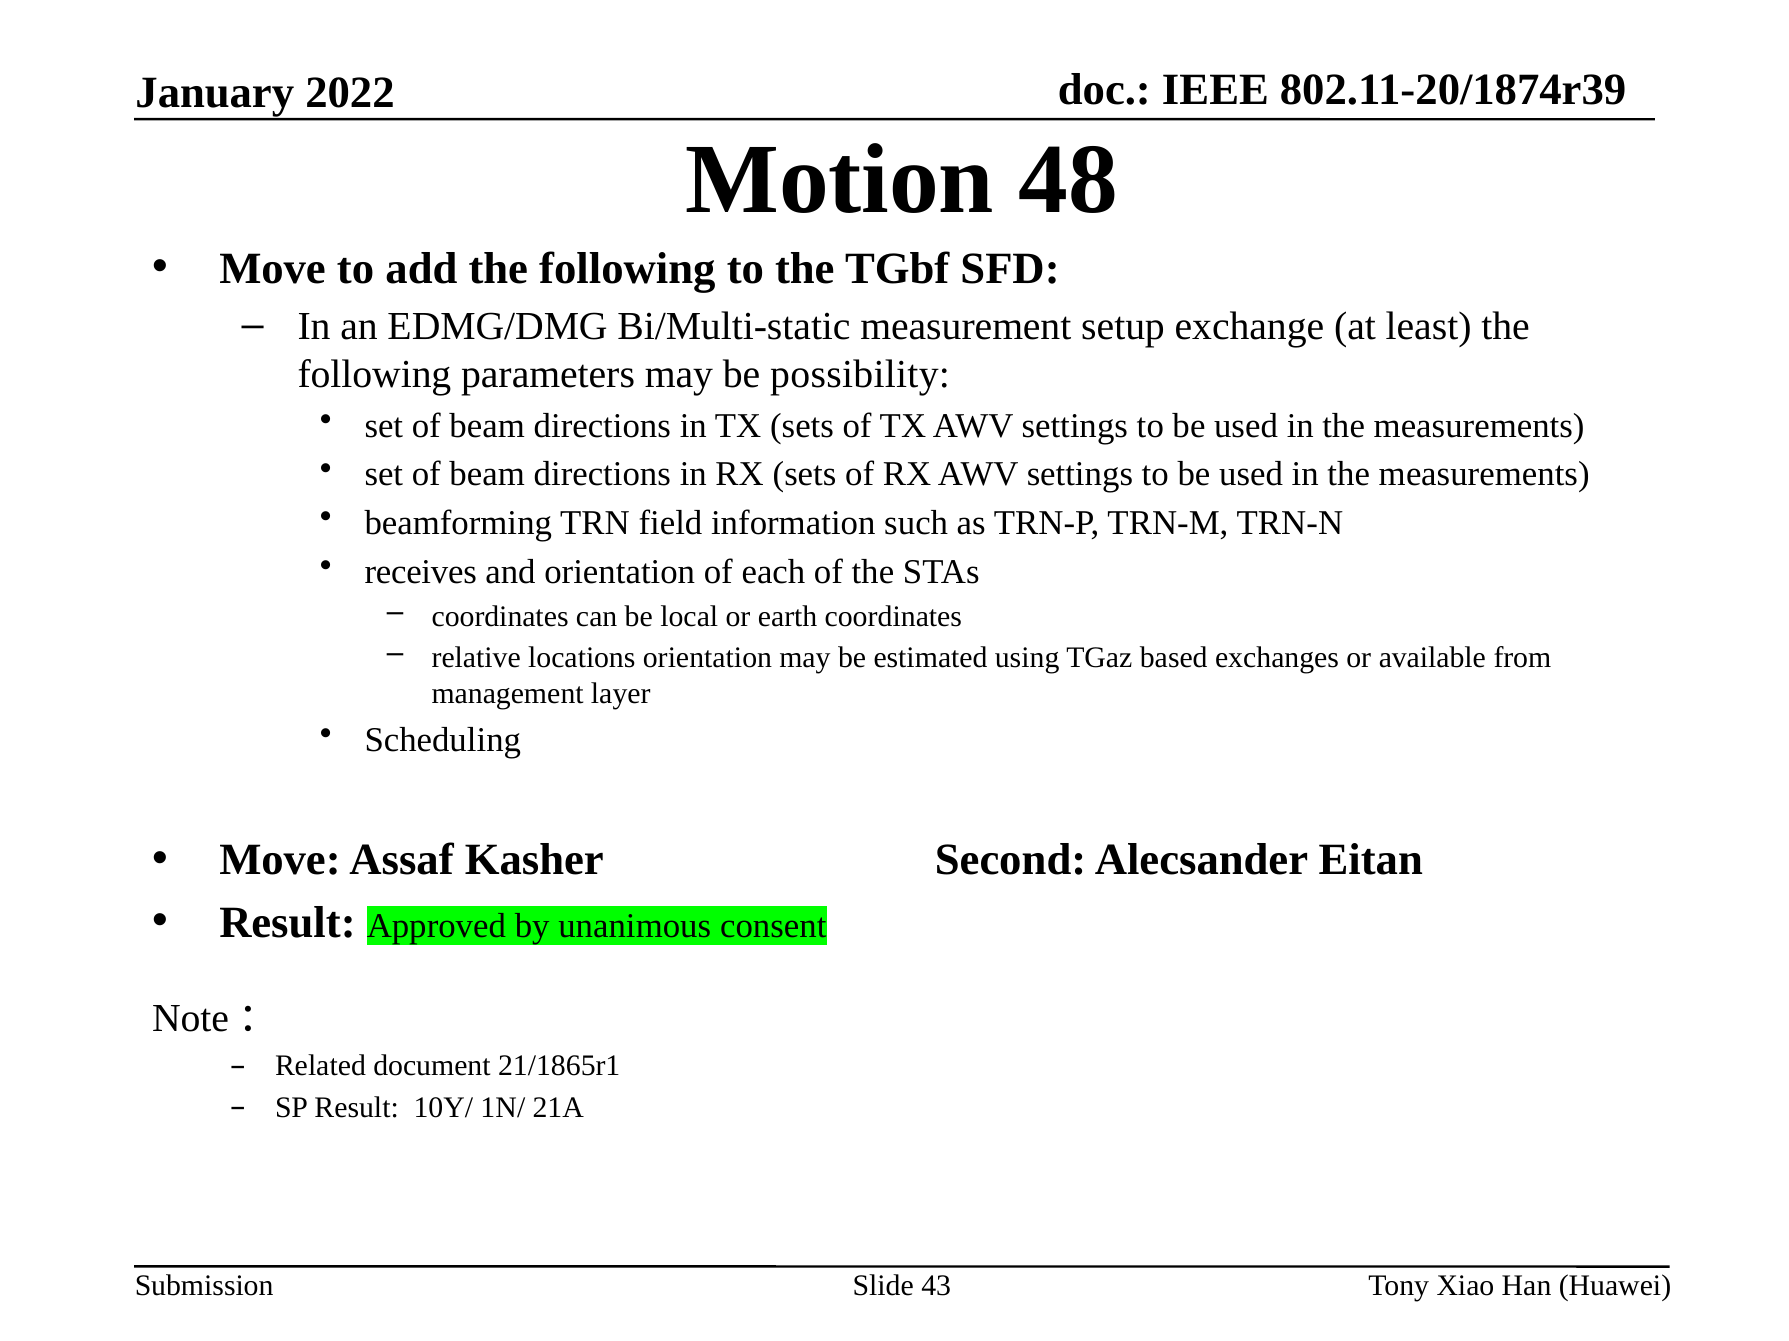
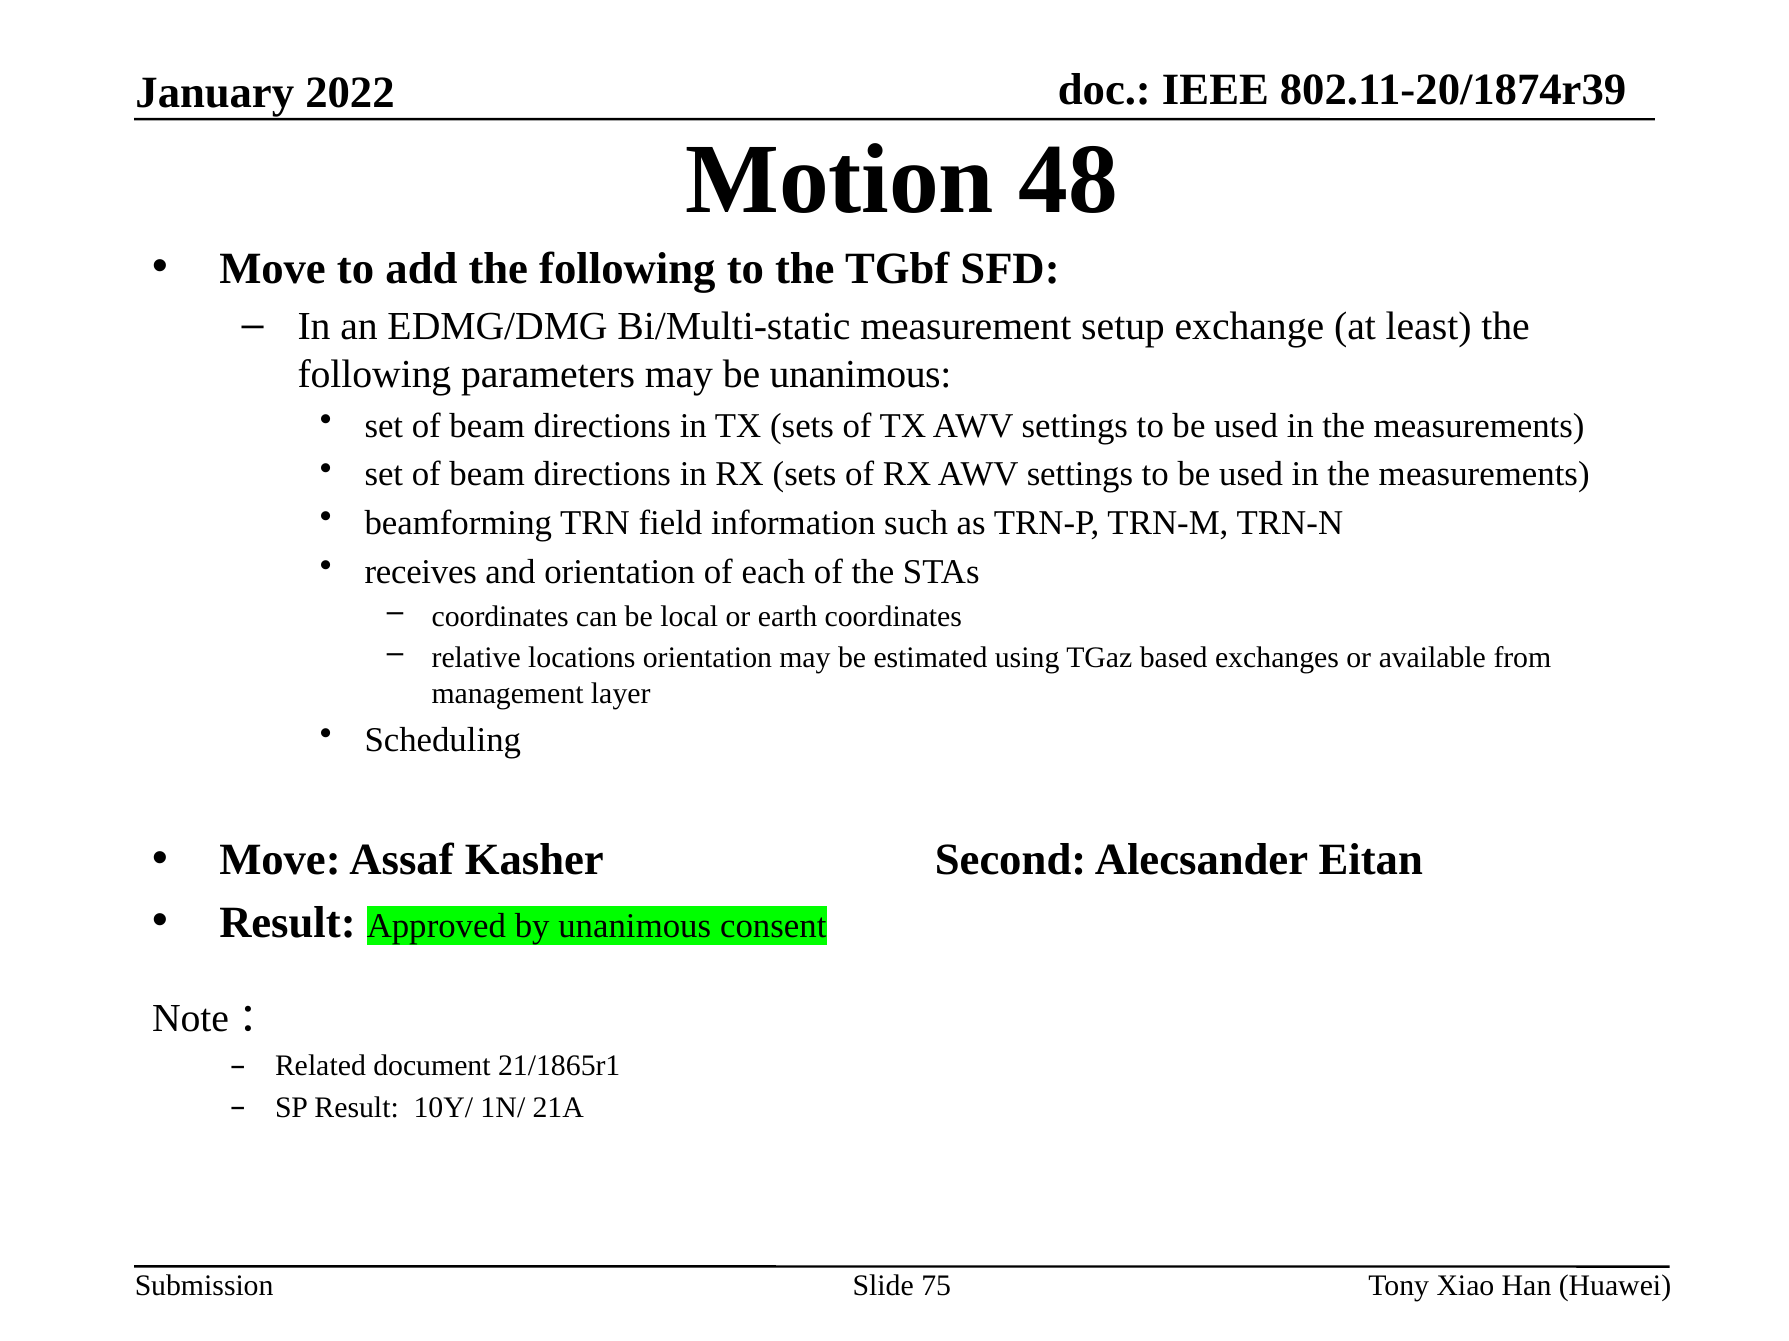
be possibility: possibility -> unanimous
43: 43 -> 75
